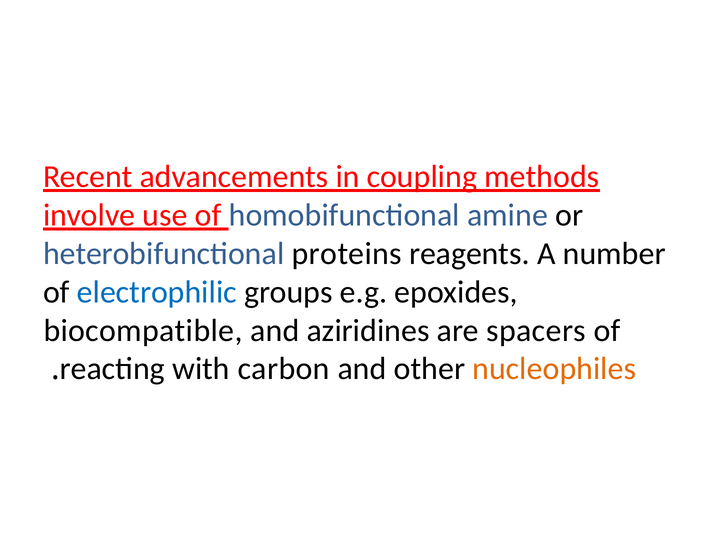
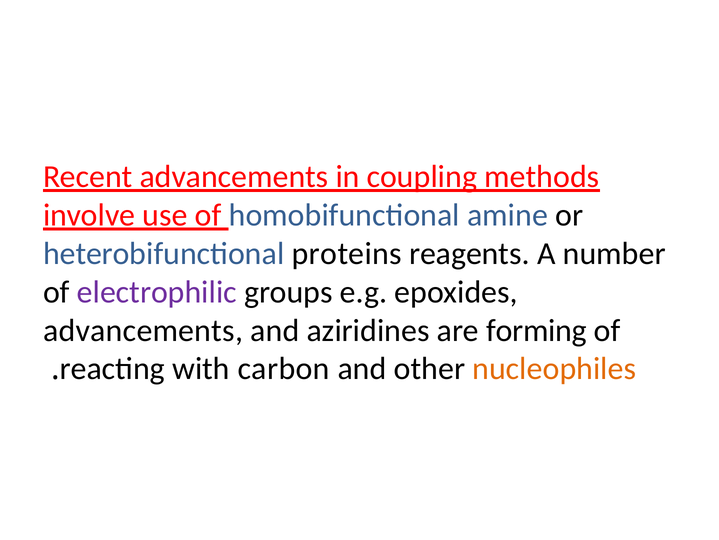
electrophilic colour: blue -> purple
biocompatible at (143, 330): biocompatible -> advancements
spacers: spacers -> forming
